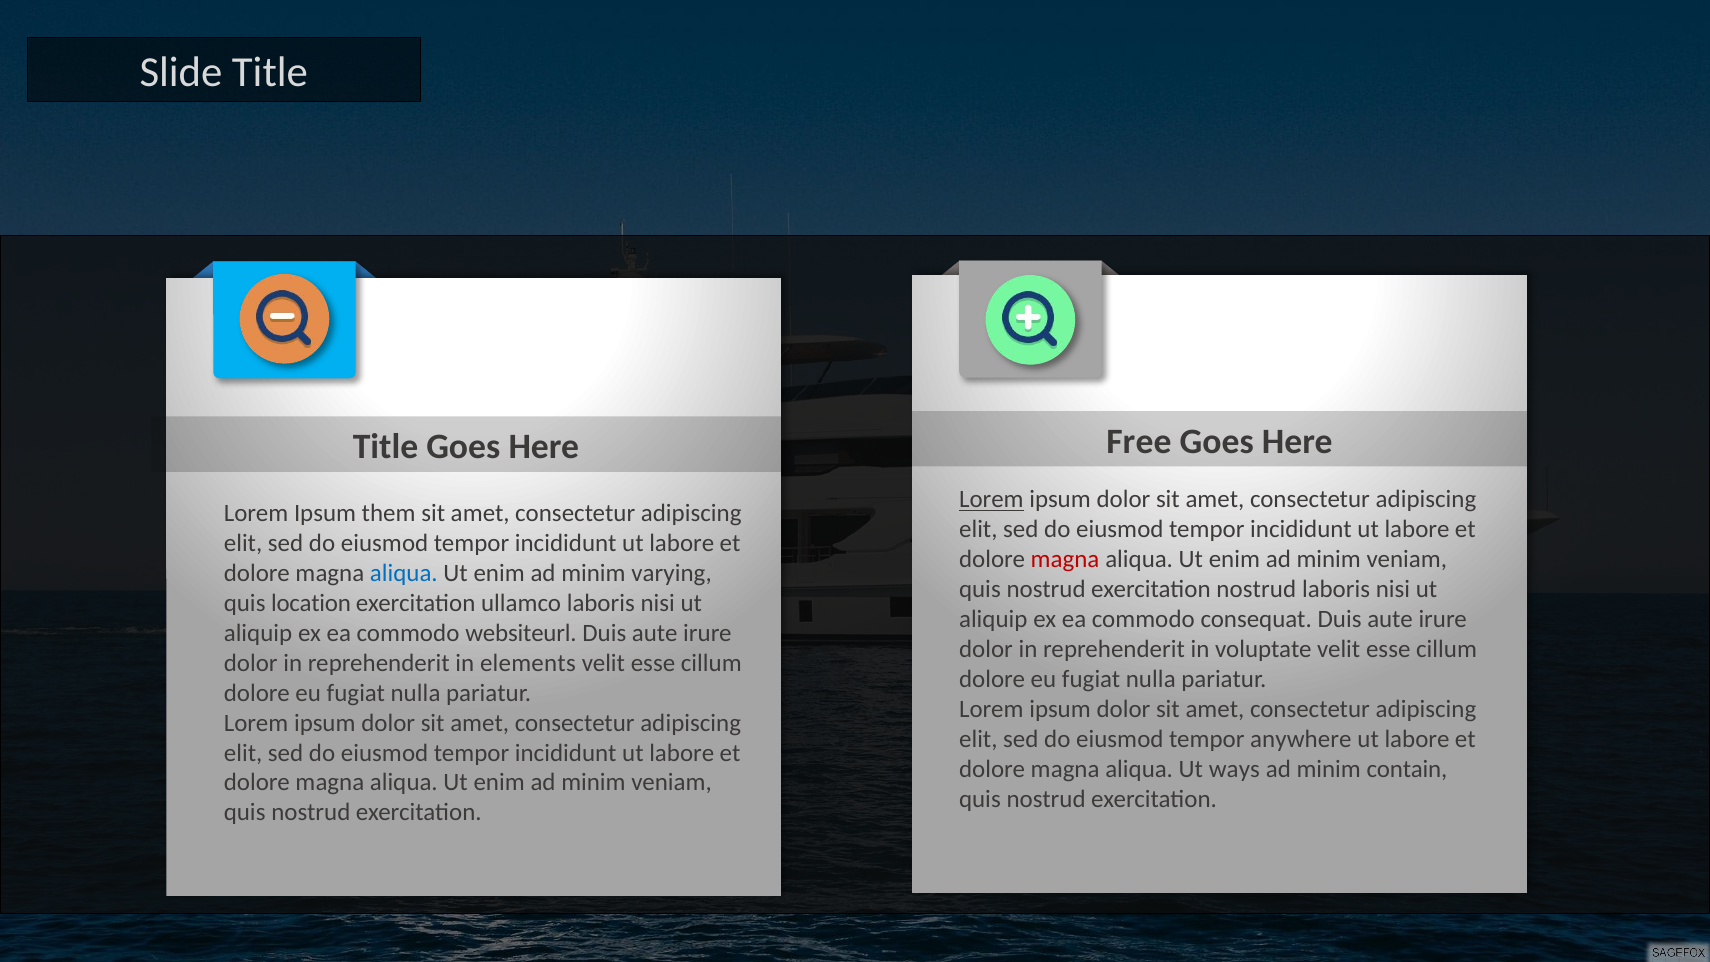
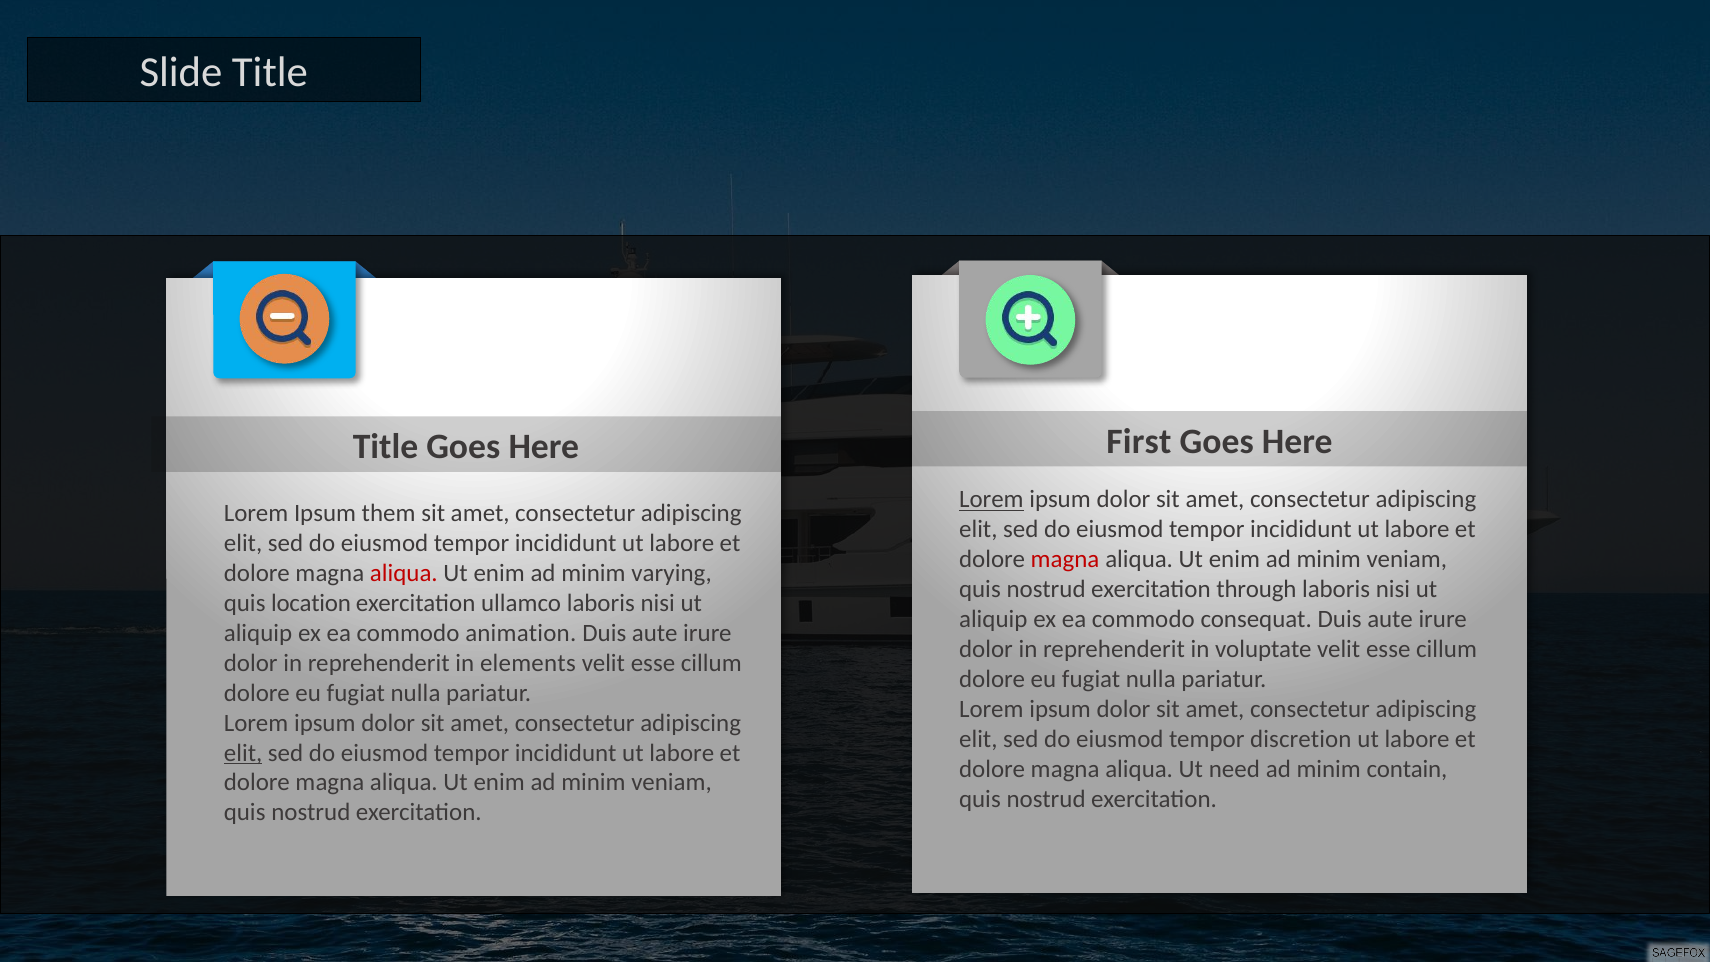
Free: Free -> First
aliqua at (404, 573) colour: blue -> red
exercitation nostrud: nostrud -> through
websiteurl: websiteurl -> animation
anywhere: anywhere -> discretion
elit at (243, 753) underline: none -> present
ways: ways -> need
